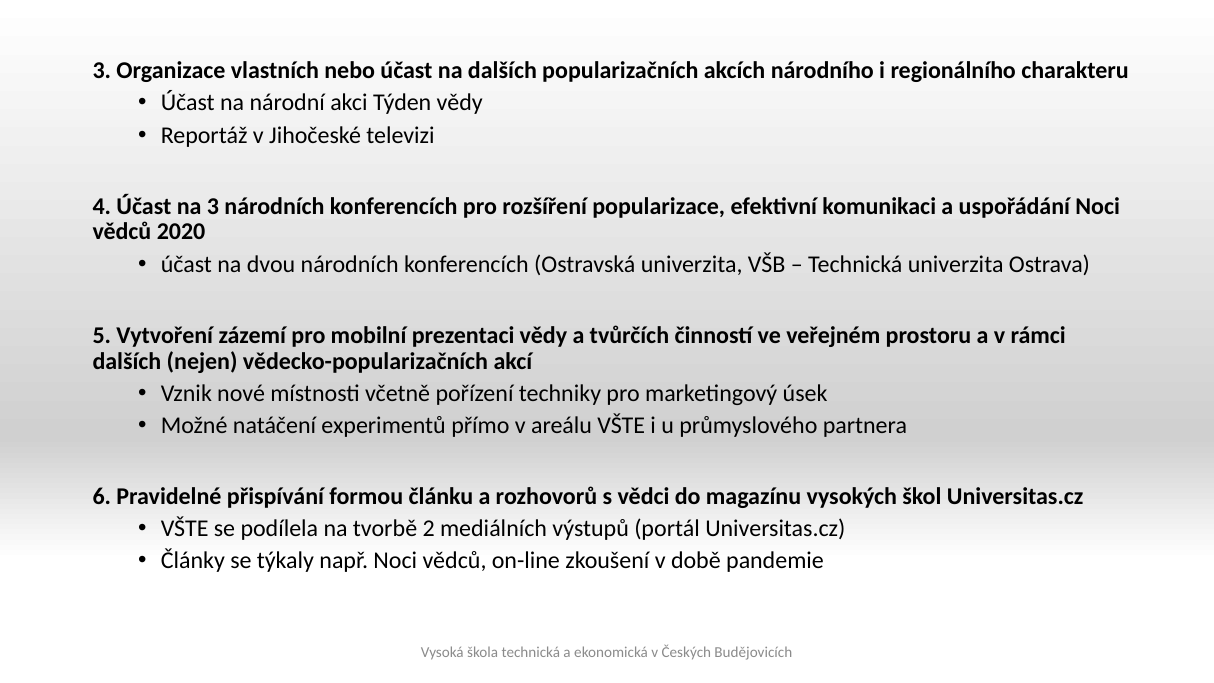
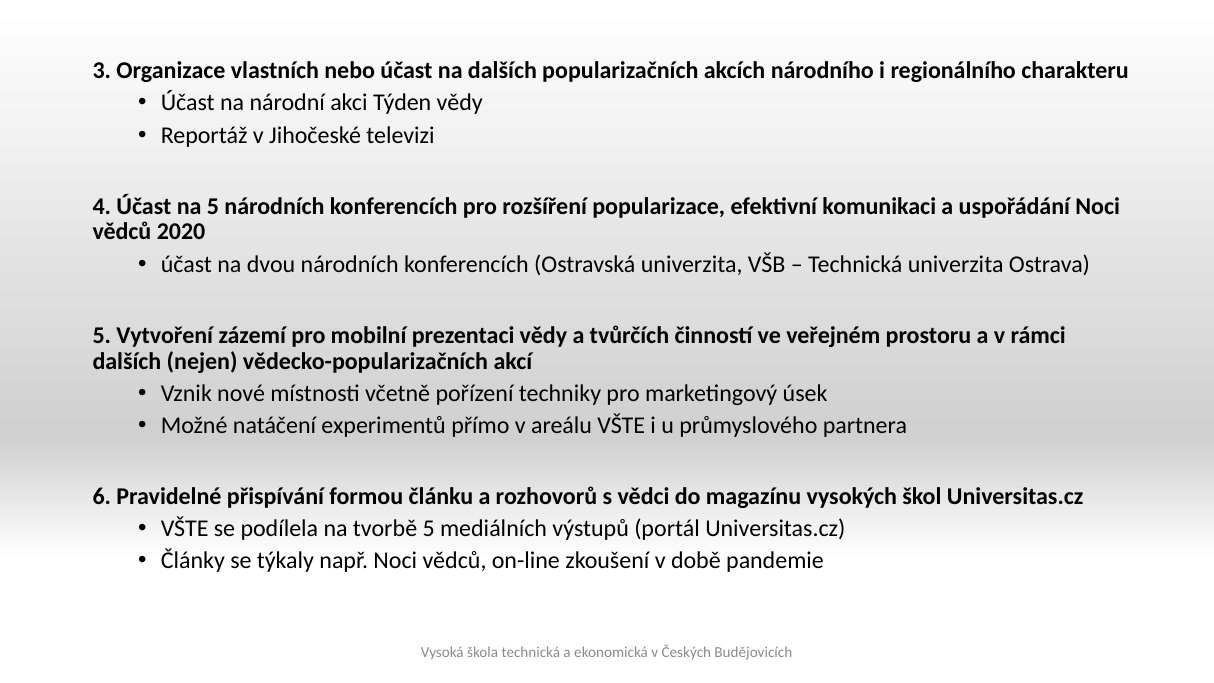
na 3: 3 -> 5
tvorbě 2: 2 -> 5
